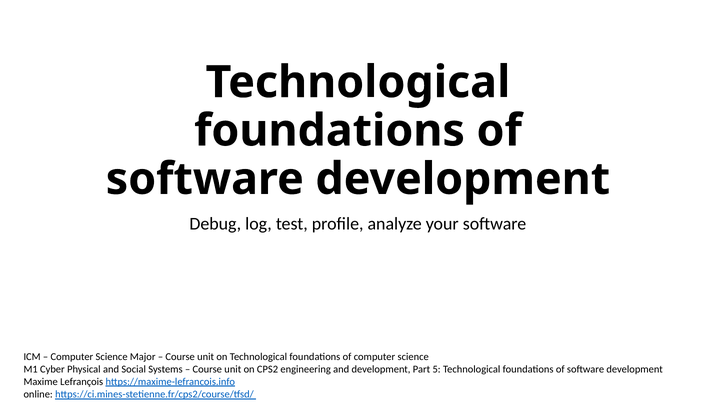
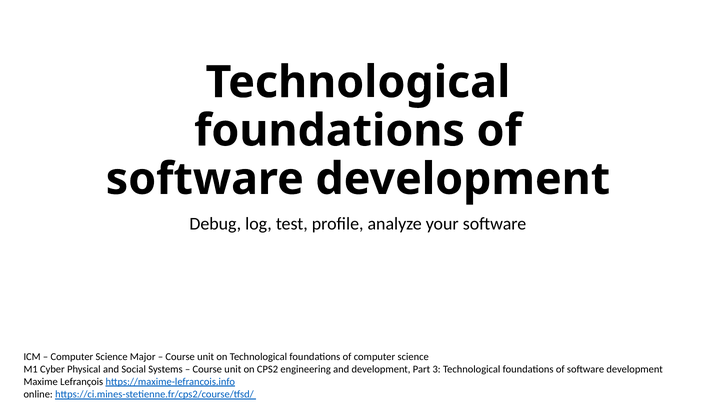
5: 5 -> 3
